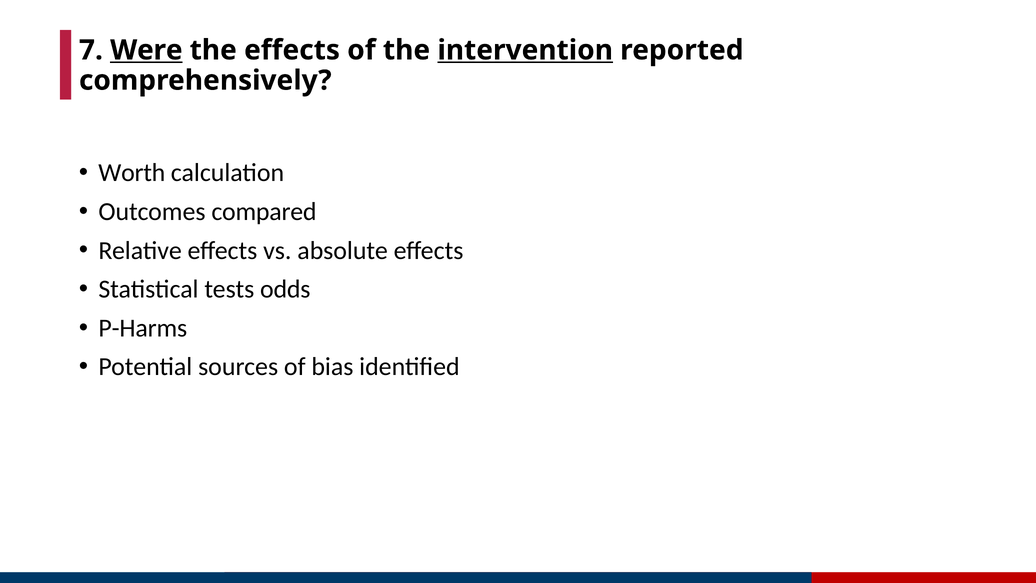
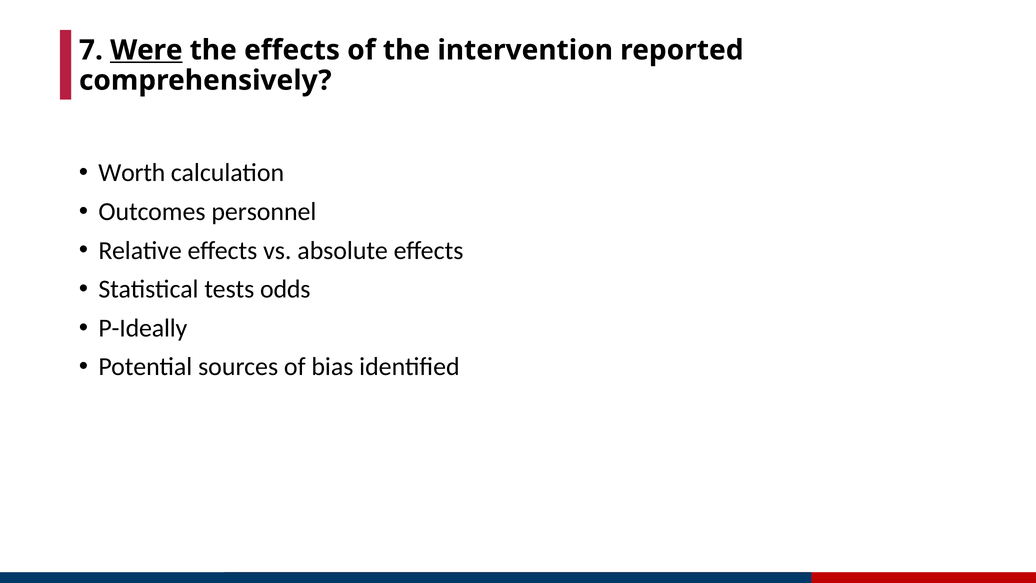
intervention underline: present -> none
compared: compared -> personnel
P-Harms: P-Harms -> P-Ideally
